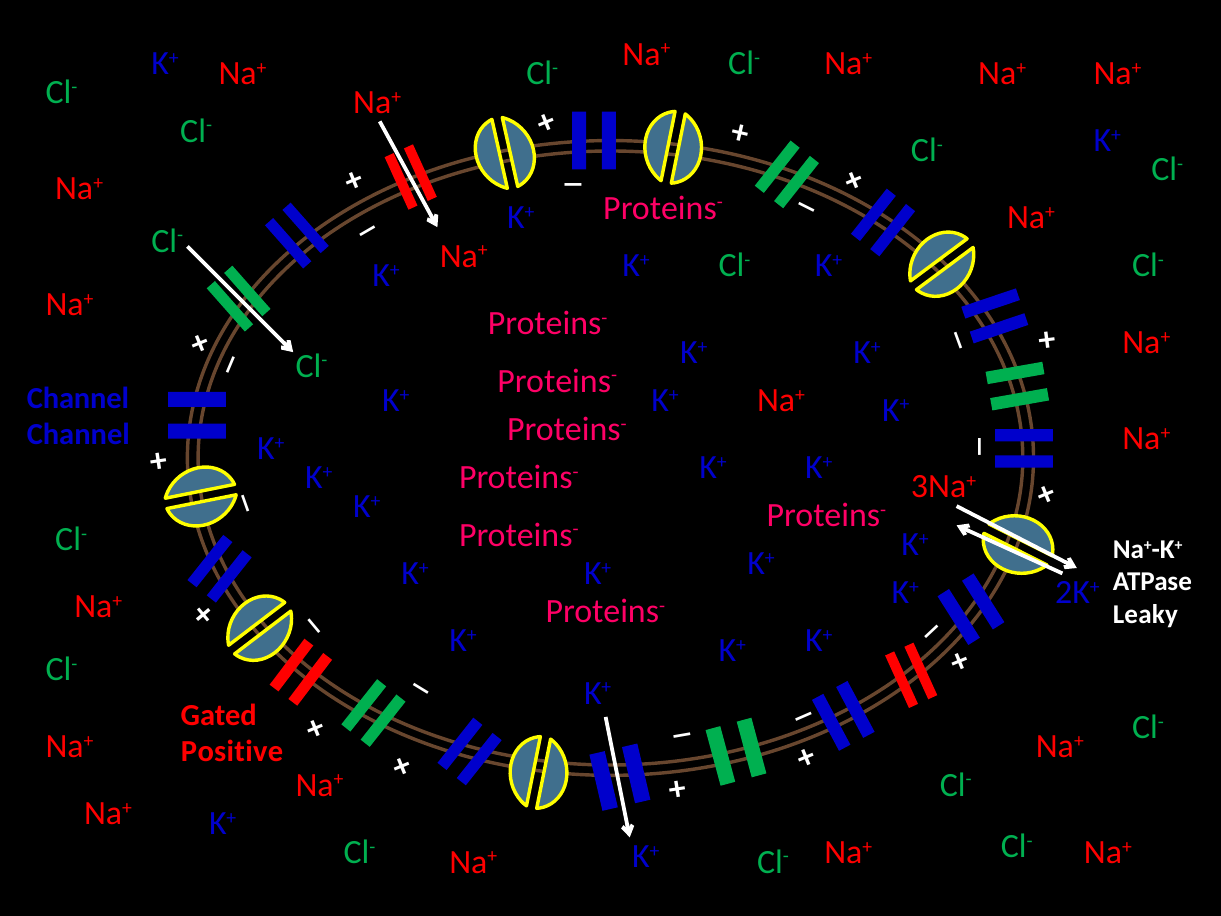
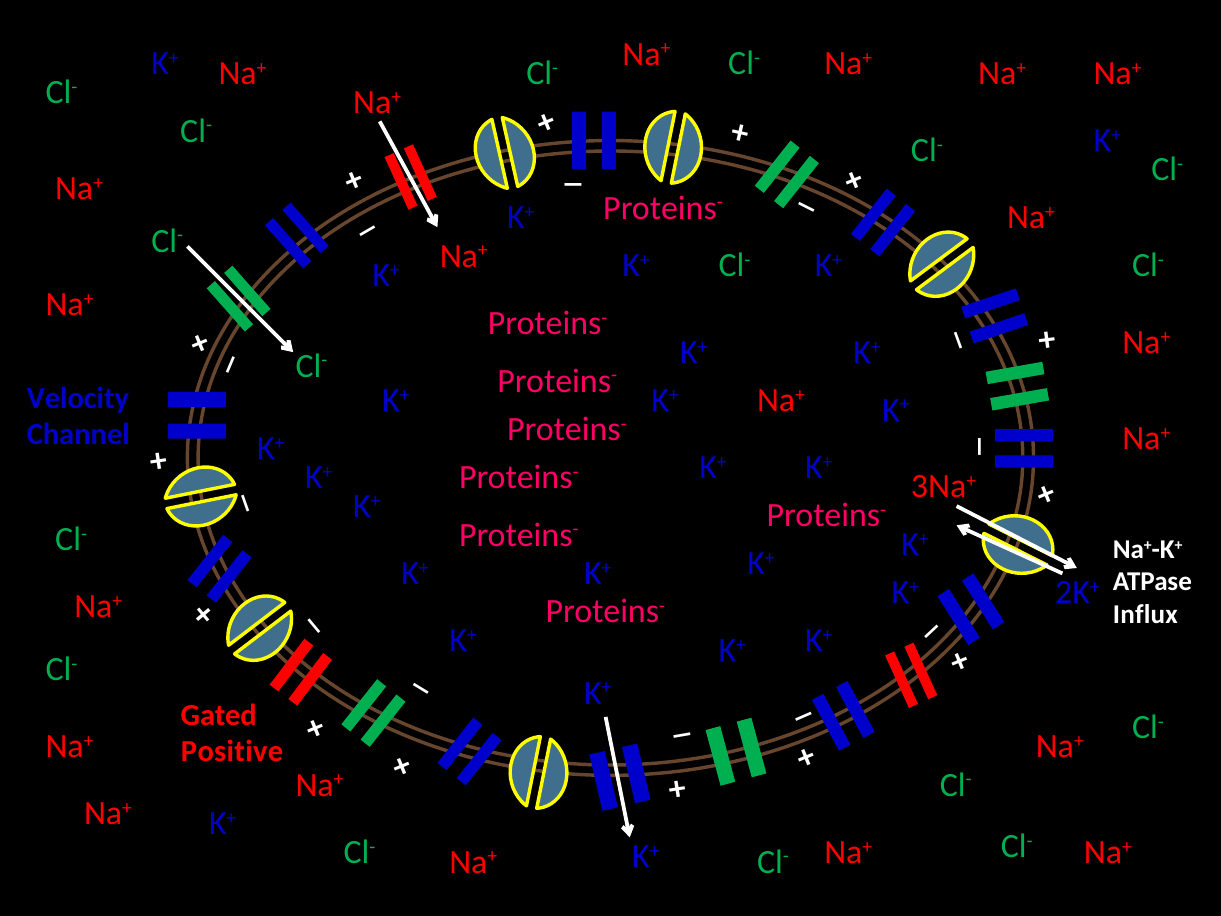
Channel at (78, 398): Channel -> Velocity
Leaky: Leaky -> Influx
